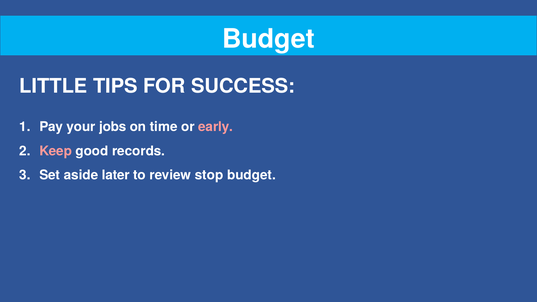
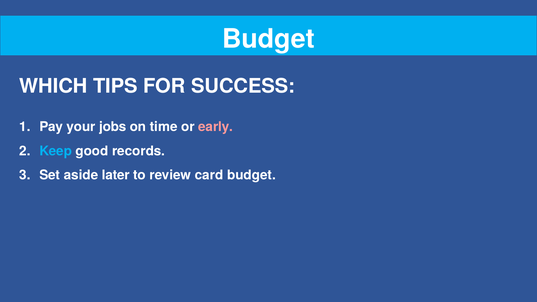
LITTLE: LITTLE -> WHICH
Keep colour: pink -> light blue
stop: stop -> card
